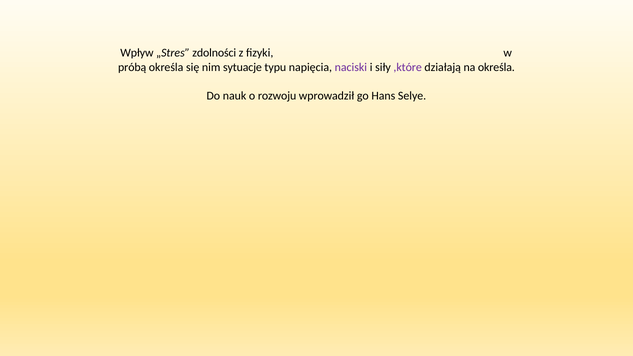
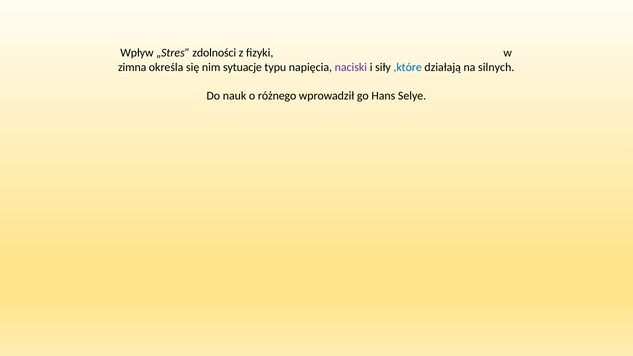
próbą: próbą -> zimna
,które colour: purple -> blue
na określa: określa -> silnych
rozwoju: rozwoju -> różnego
